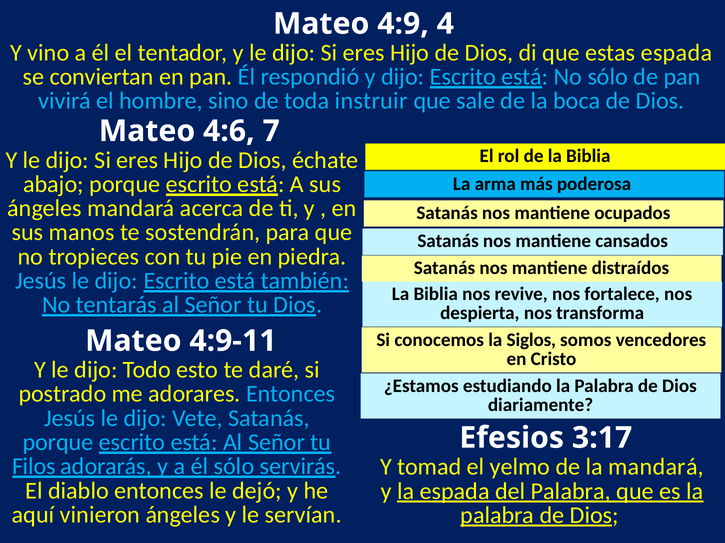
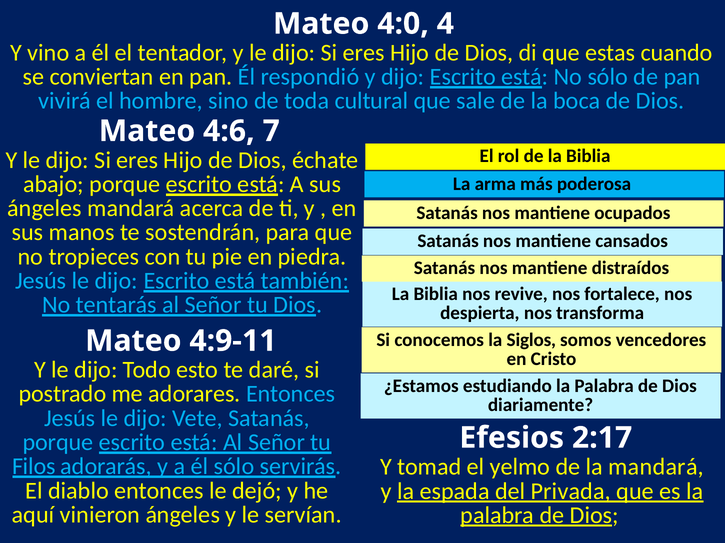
4:9: 4:9 -> 4:0
estas espada: espada -> cuando
instruir: instruir -> cultural
3:17: 3:17 -> 2:17
del Palabra: Palabra -> Privada
